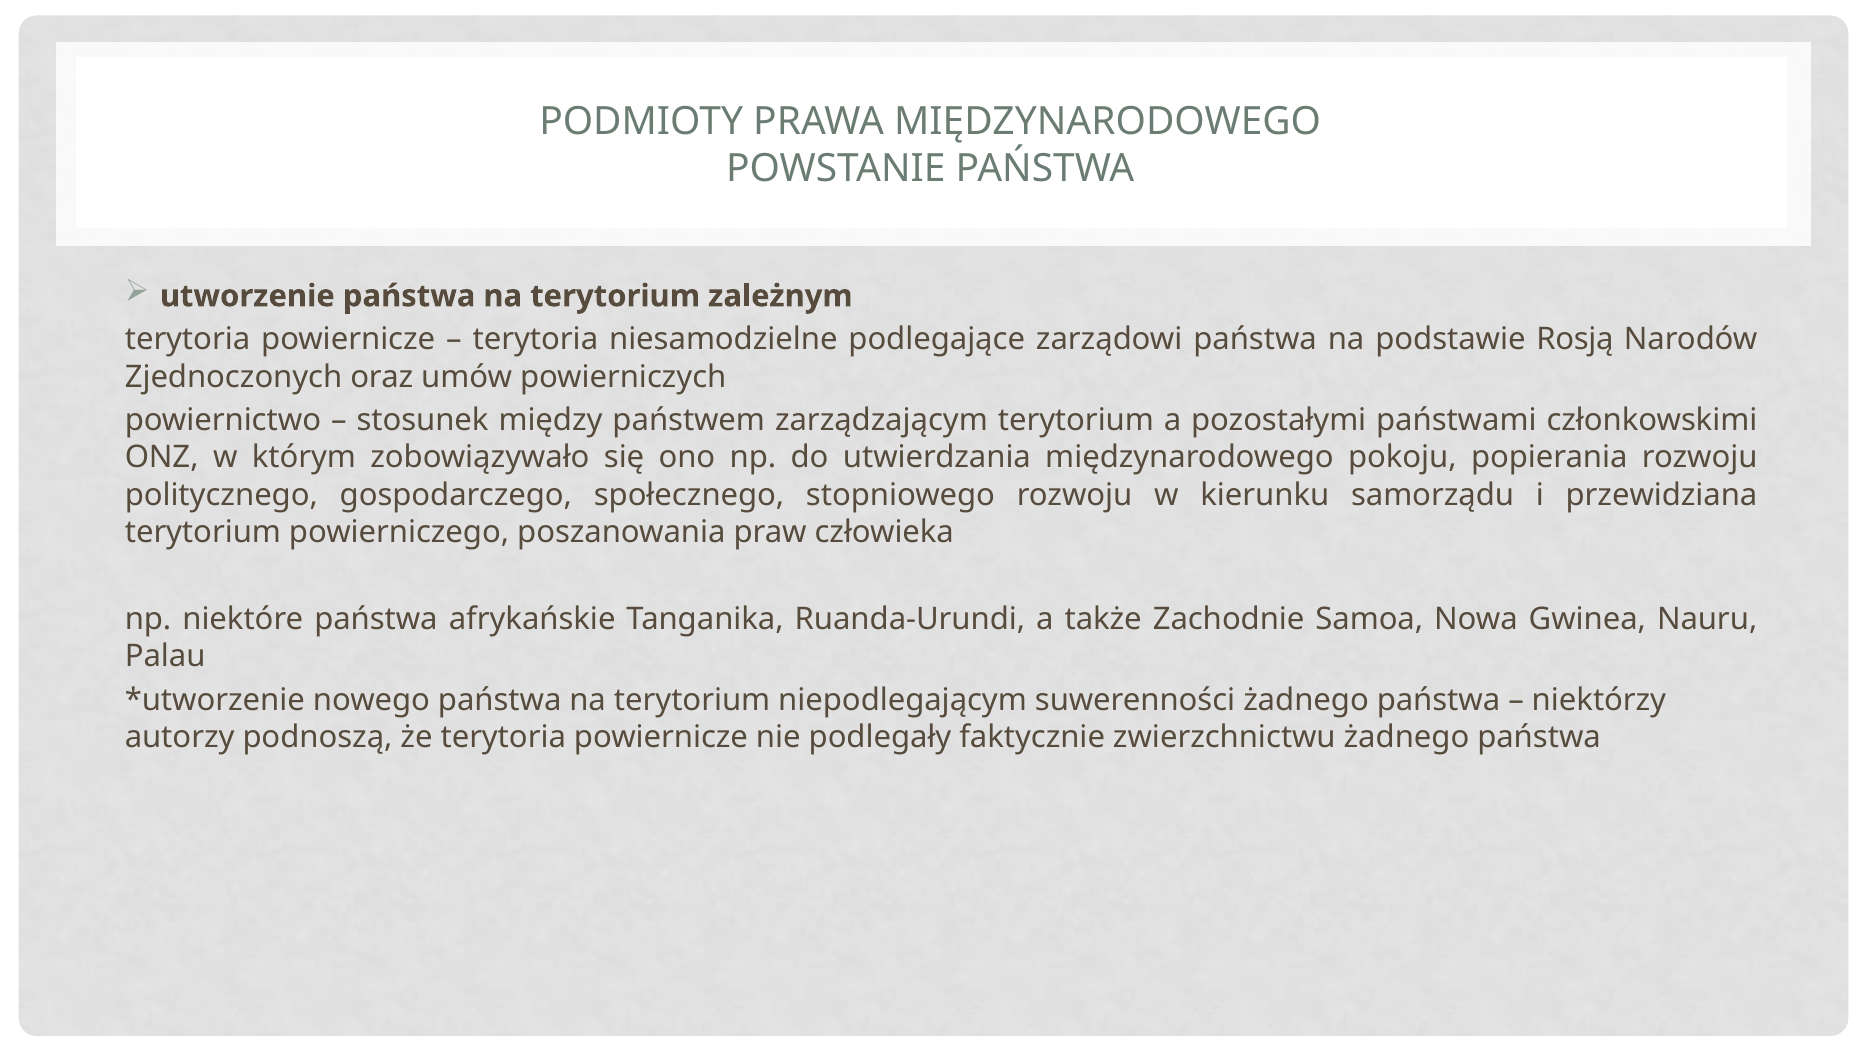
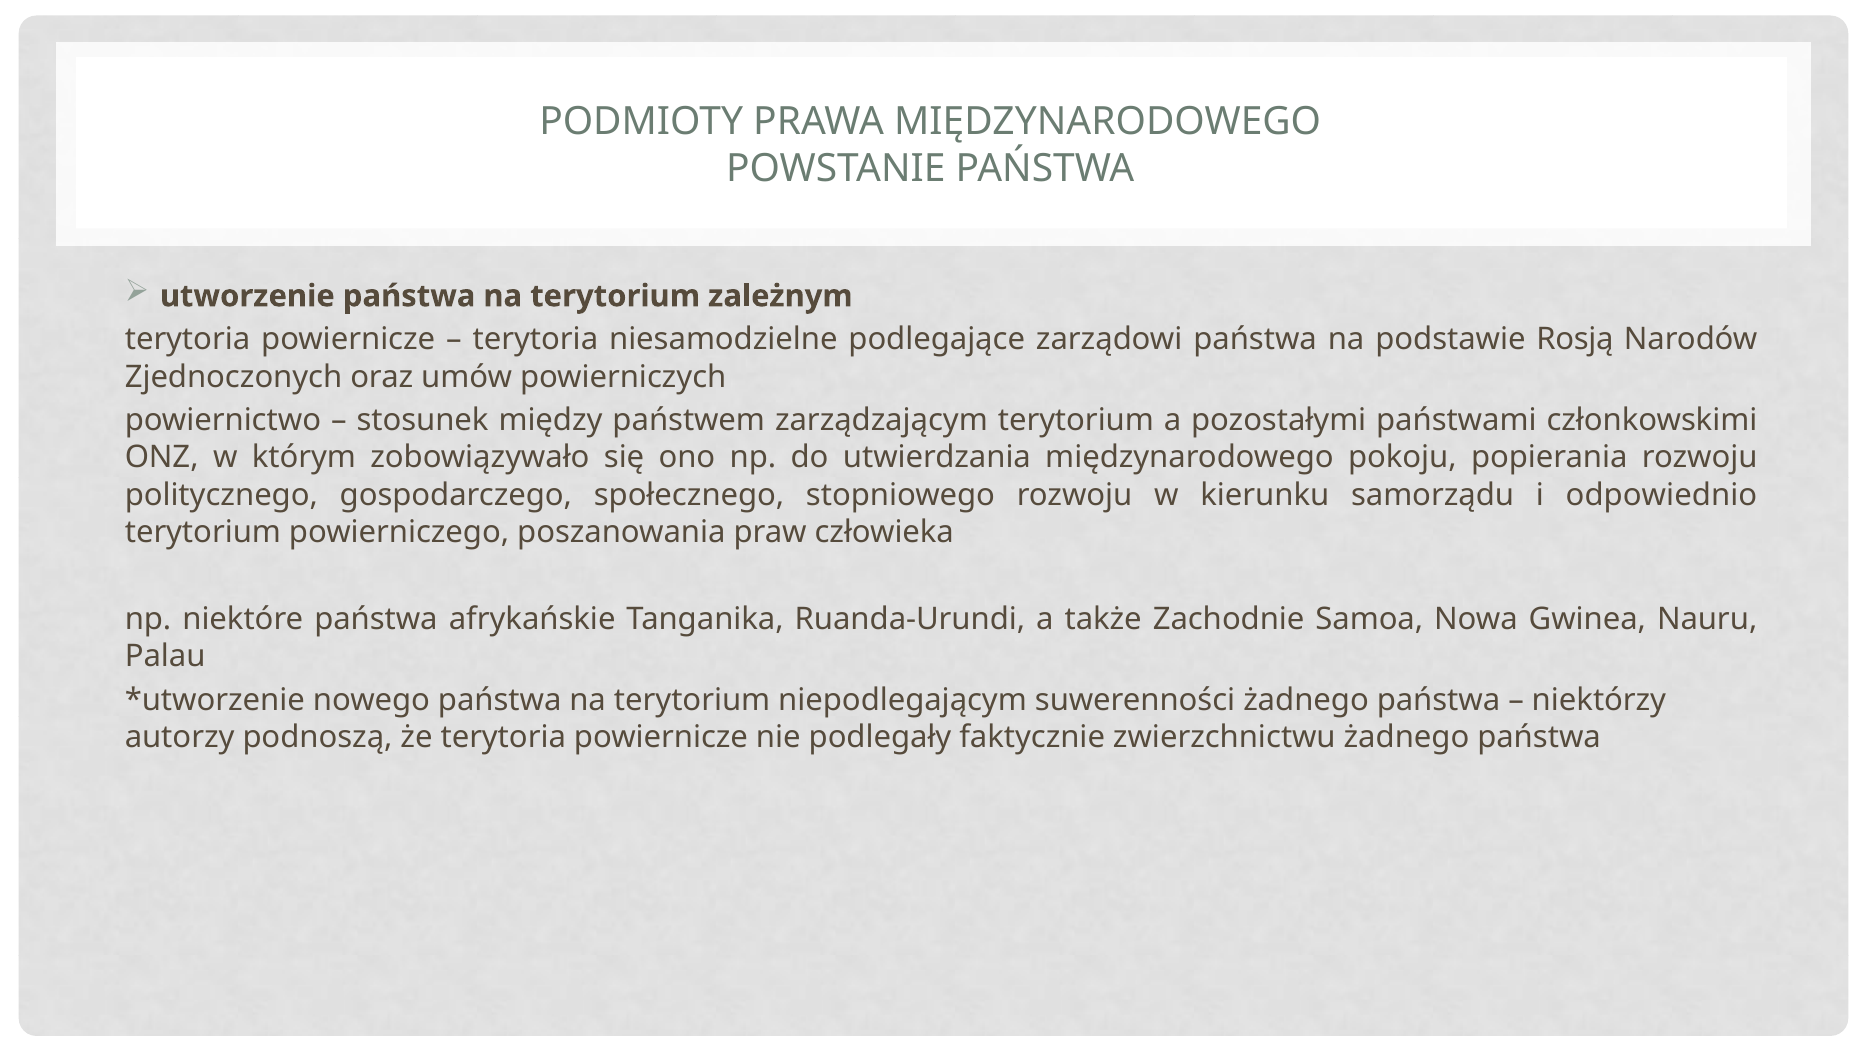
przewidziana: przewidziana -> odpowiednio
